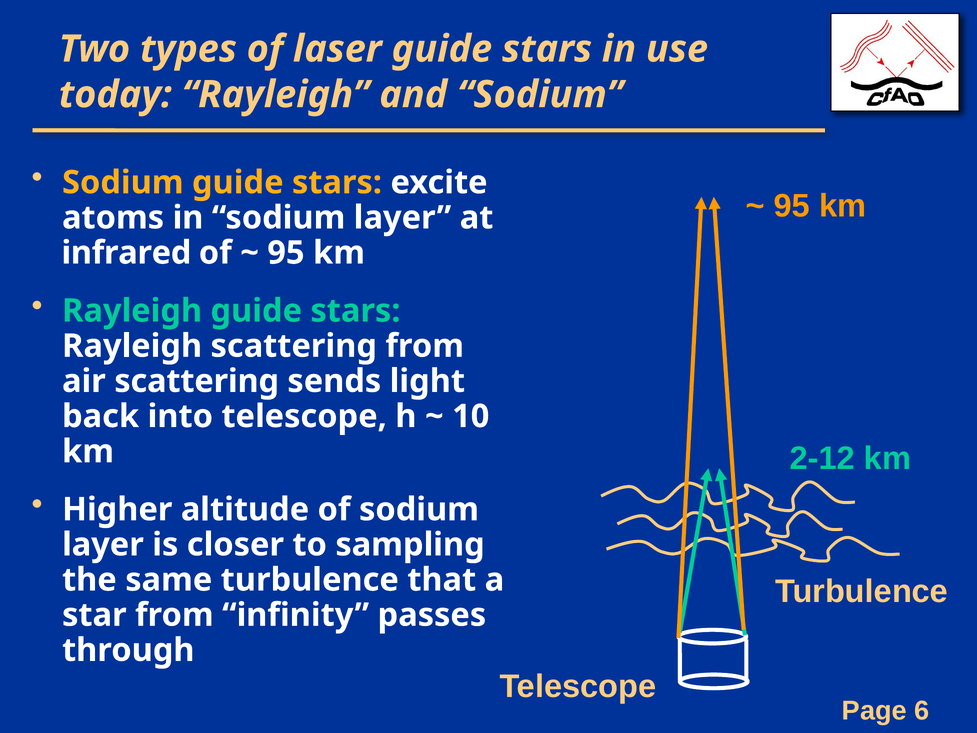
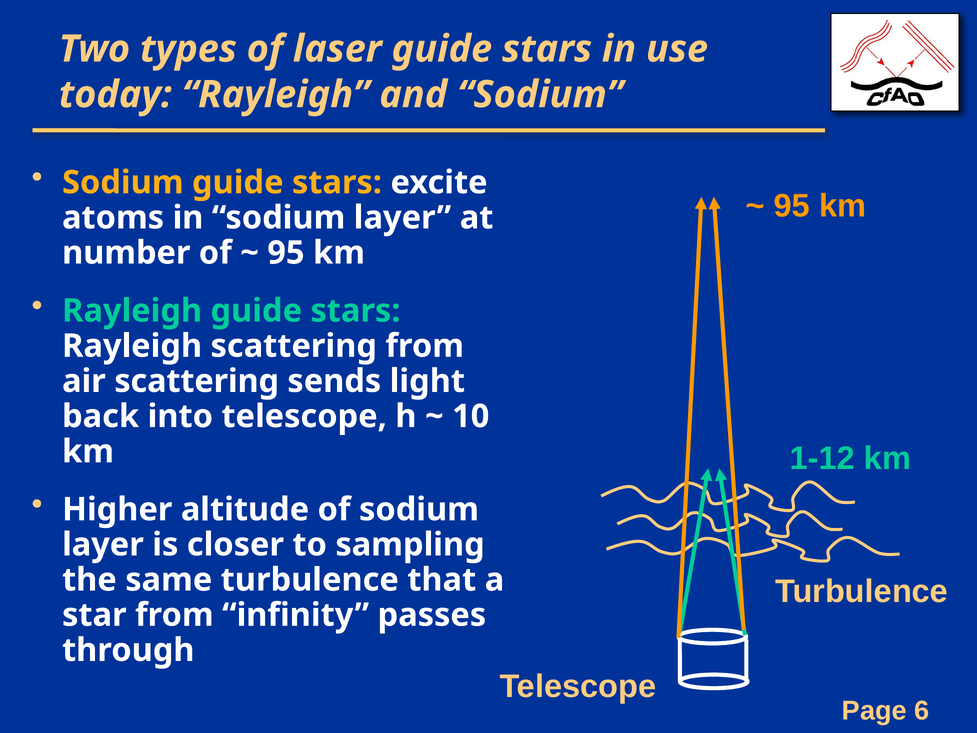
infrared: infrared -> number
2-12: 2-12 -> 1-12
